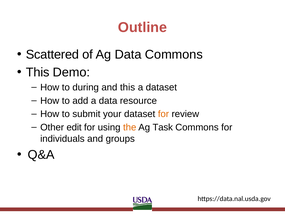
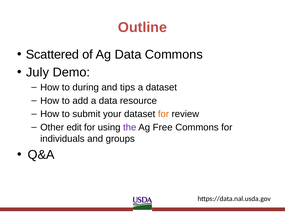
This at (38, 72): This -> July
and this: this -> tips
the colour: orange -> purple
Task: Task -> Free
